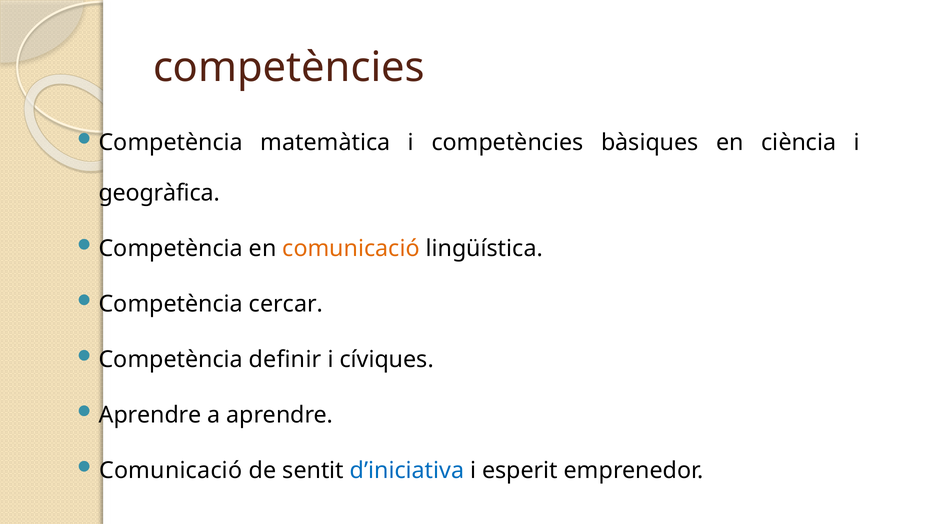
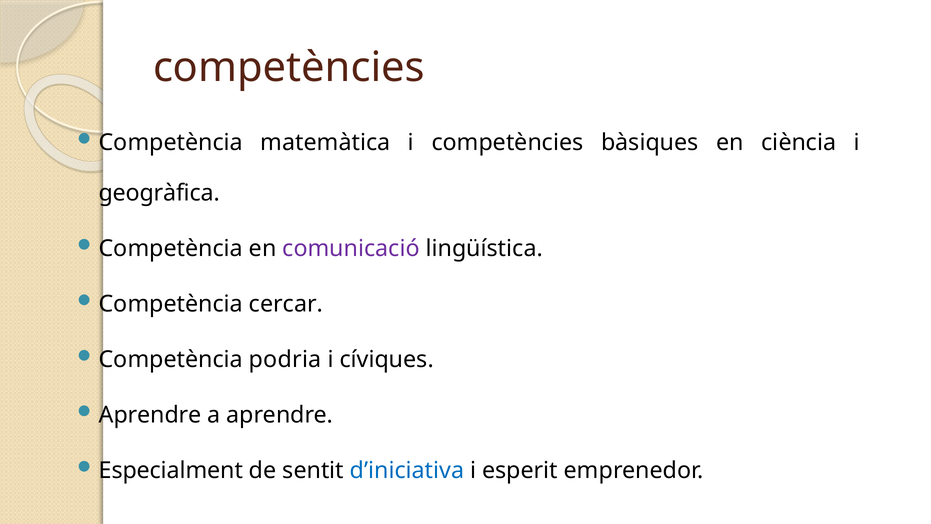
comunicació at (351, 248) colour: orange -> purple
definir: definir -> podria
Comunicació at (171, 470): Comunicació -> Especialment
